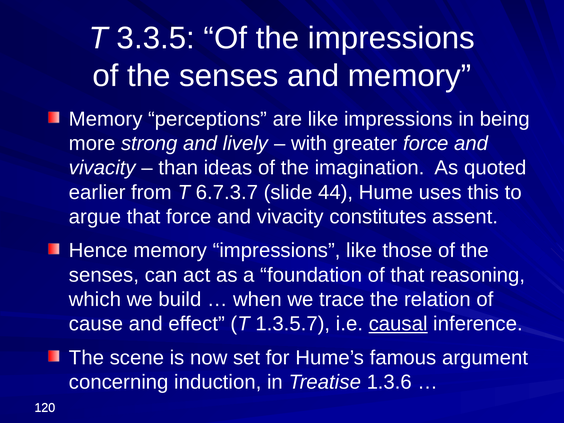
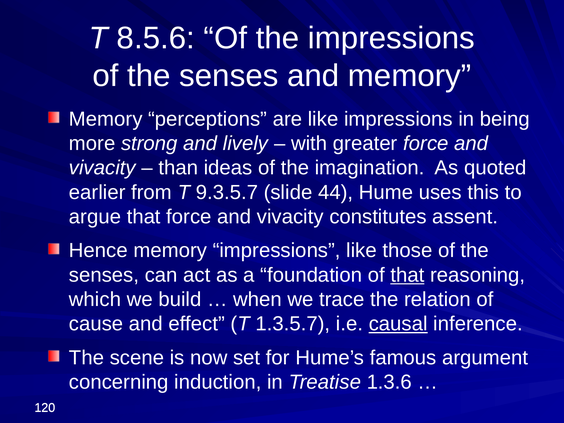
3.3.5: 3.3.5 -> 8.5.6
6.7.3.7: 6.7.3.7 -> 9.3.5.7
that at (407, 275) underline: none -> present
